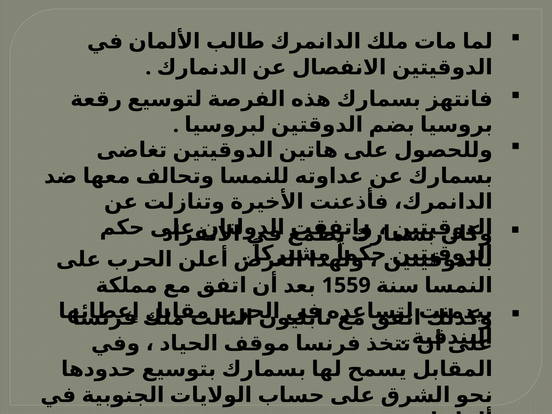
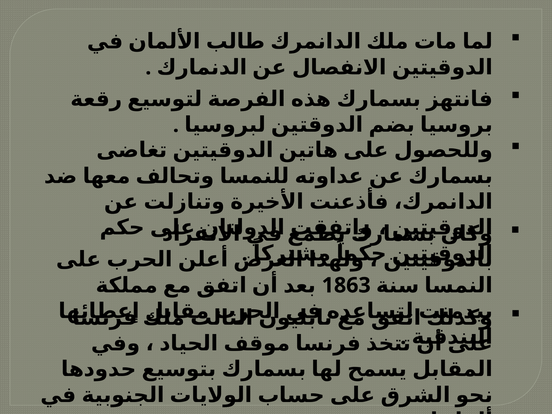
1559: 1559 -> 1863
